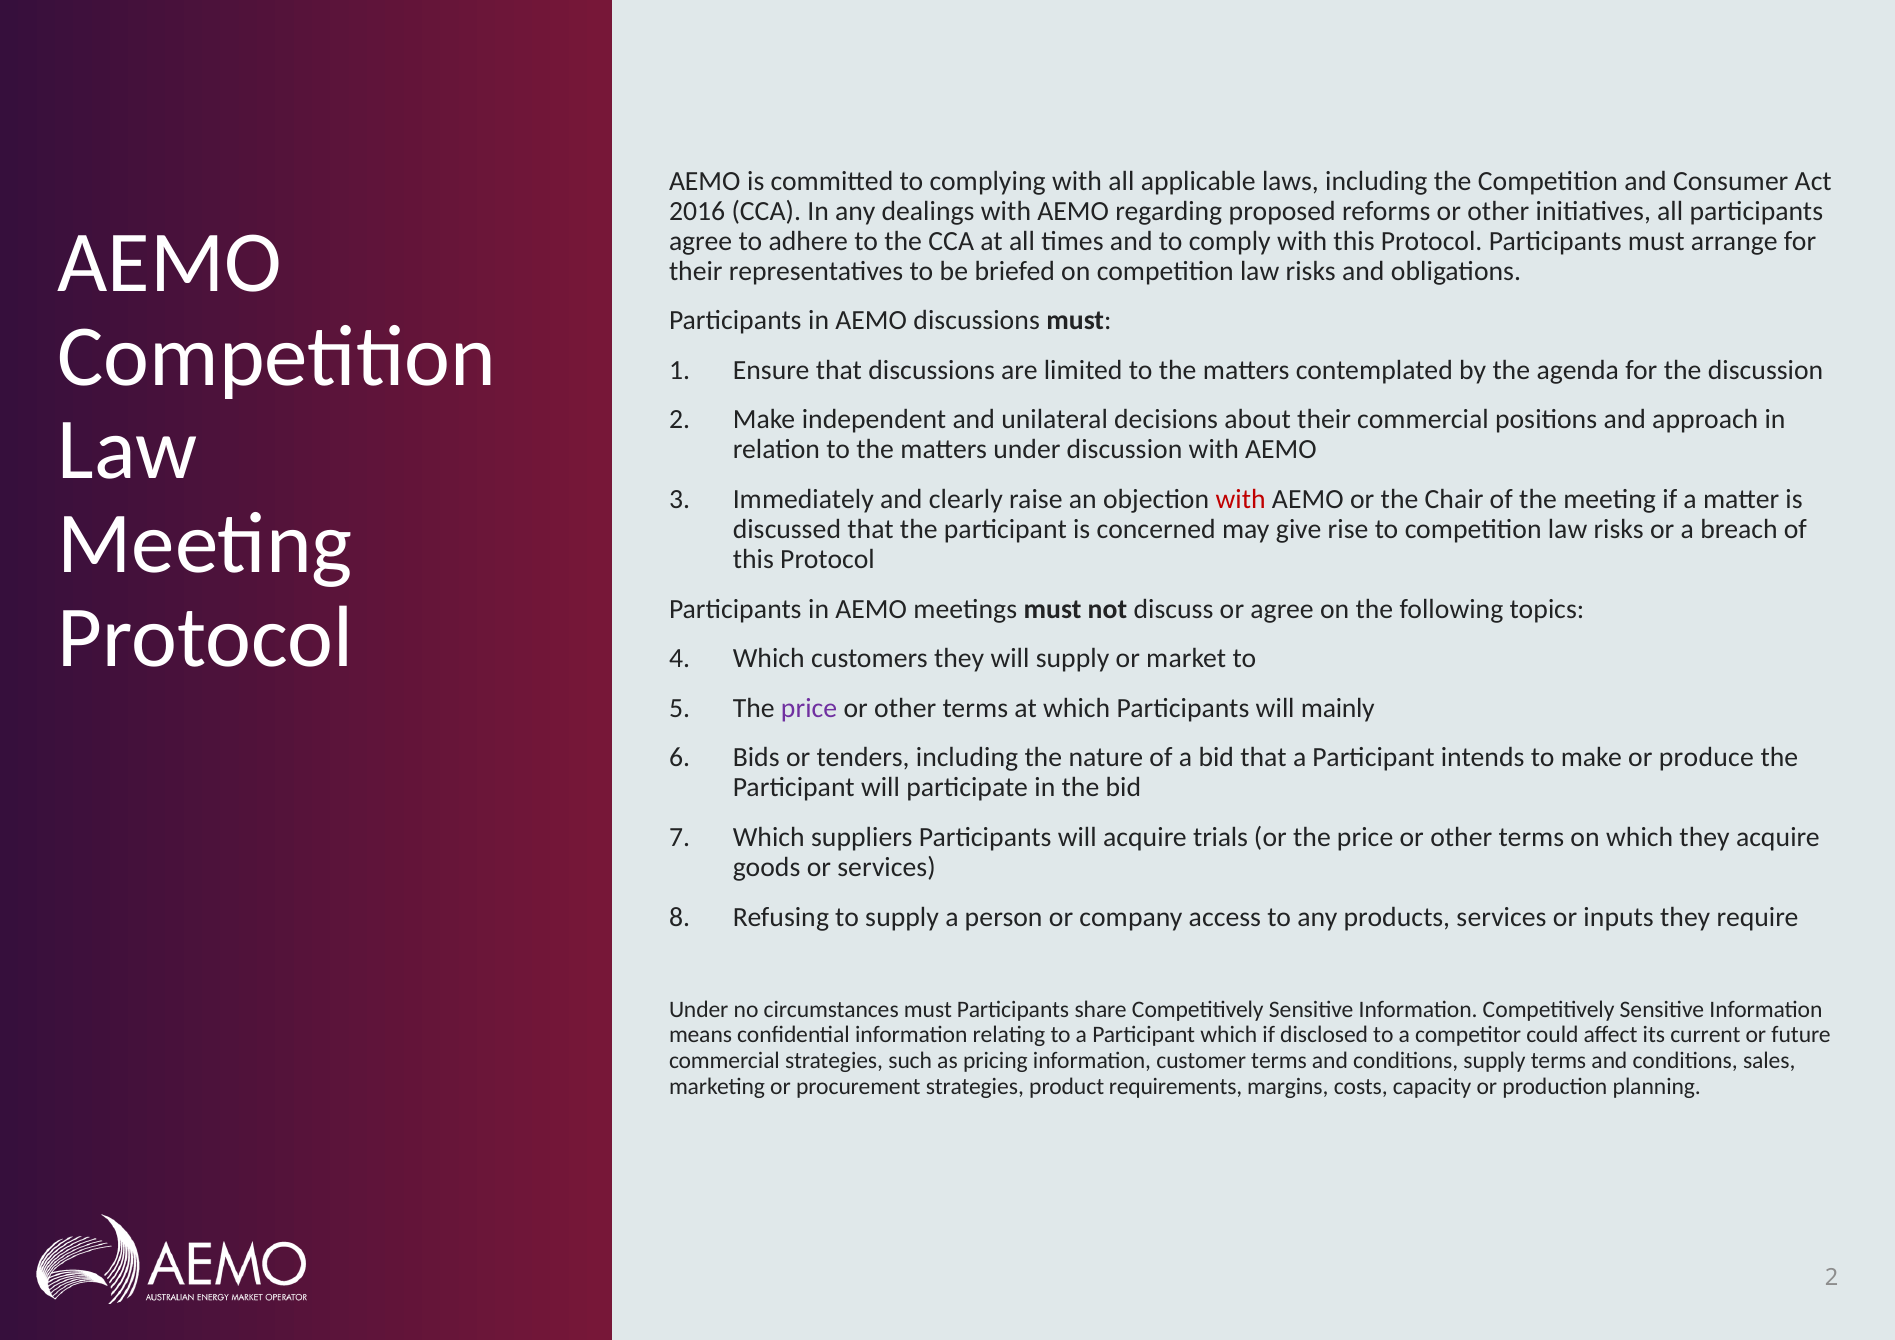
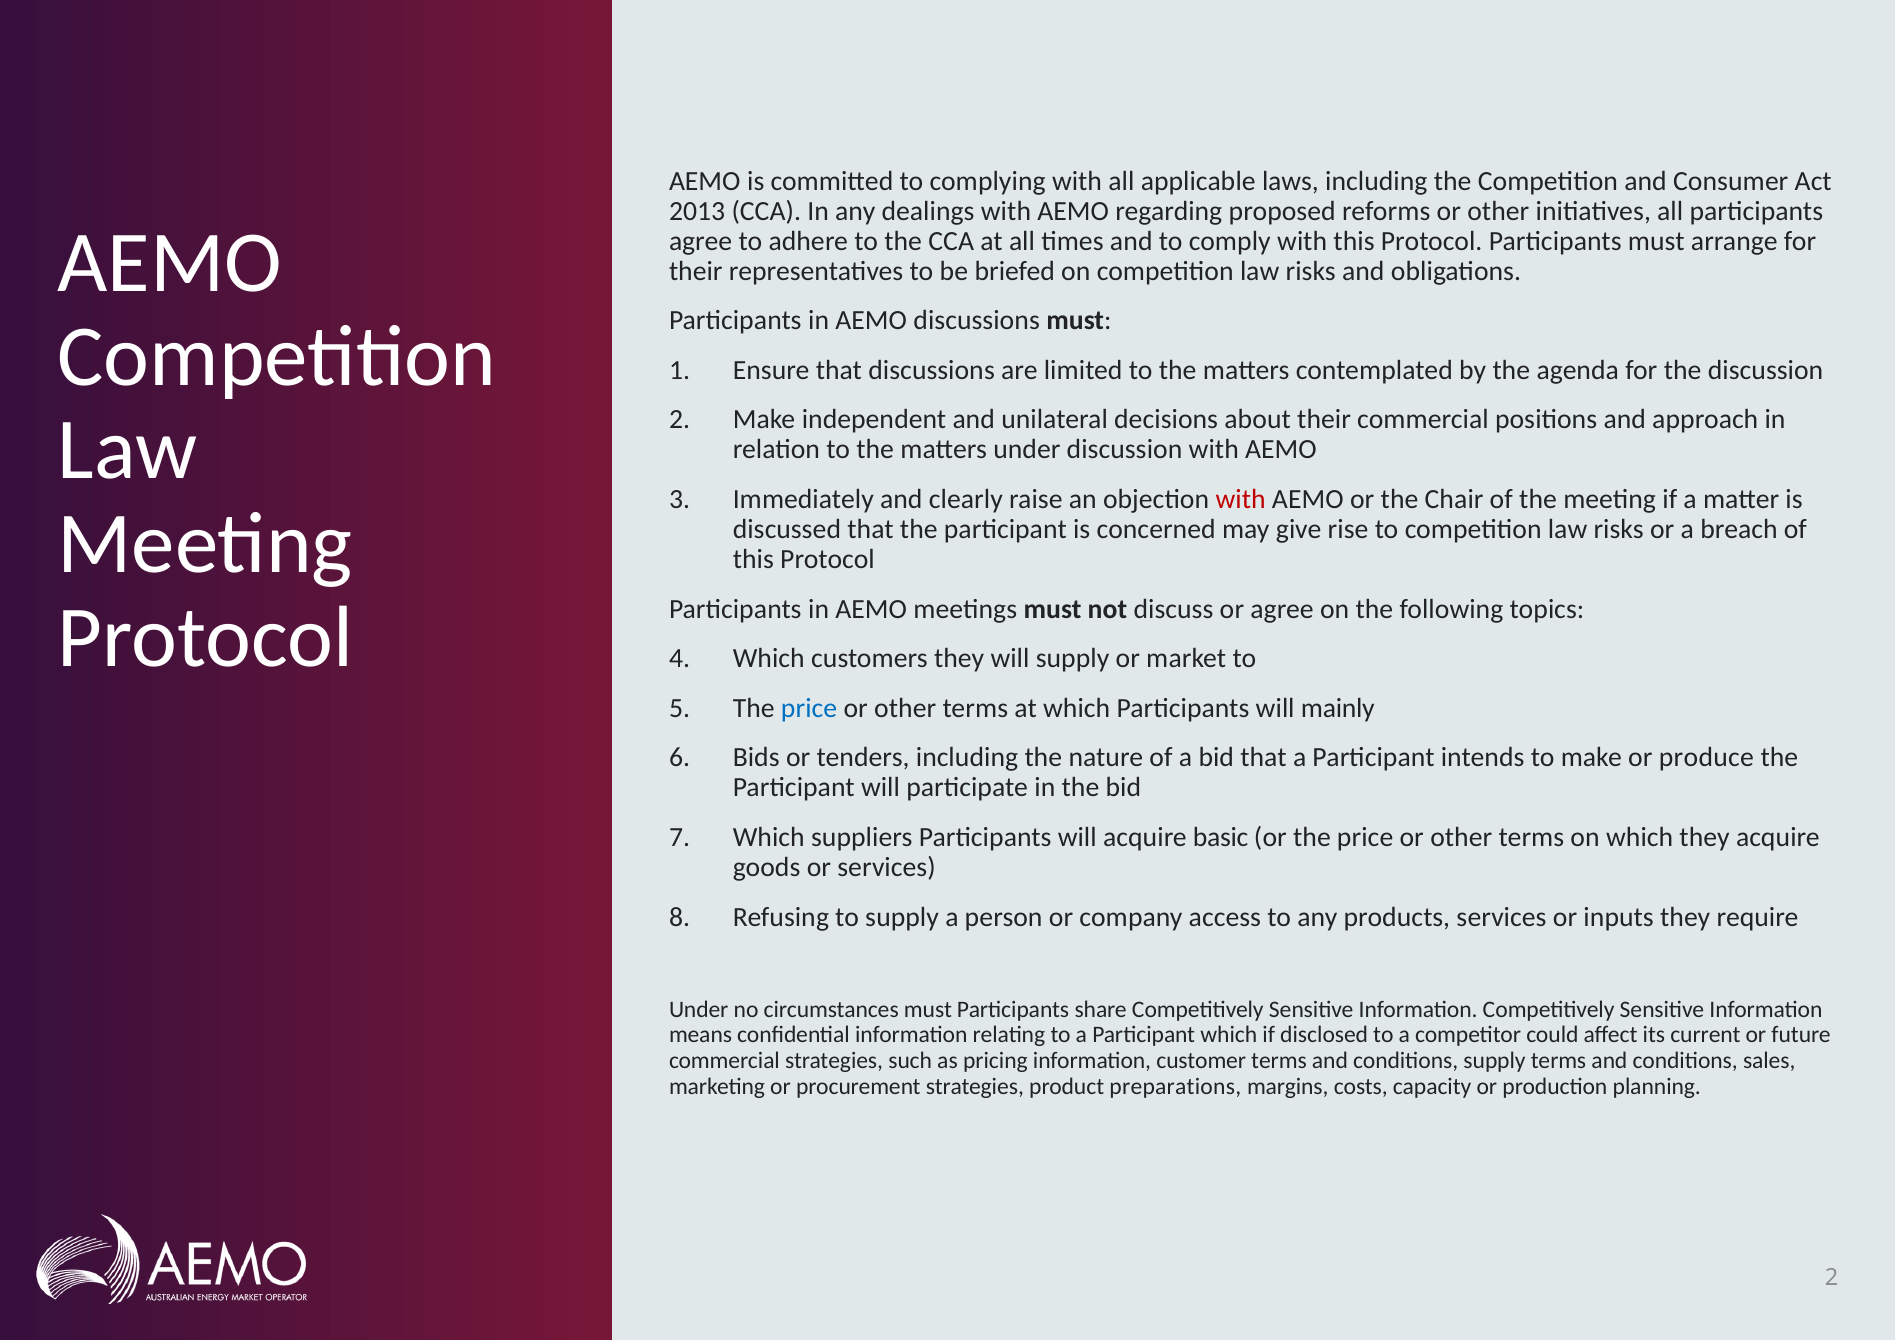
2016: 2016 -> 2013
price at (809, 708) colour: purple -> blue
trials: trials -> basic
requirements: requirements -> preparations
